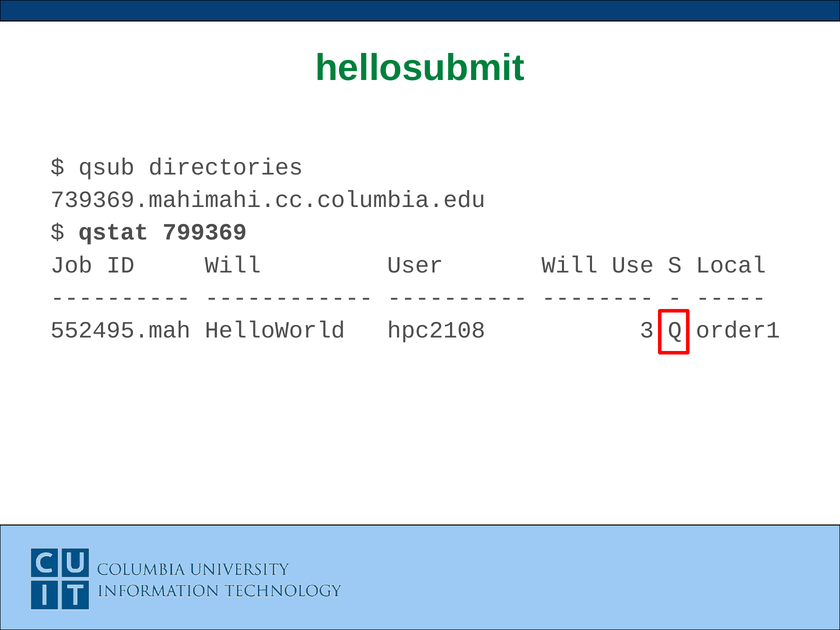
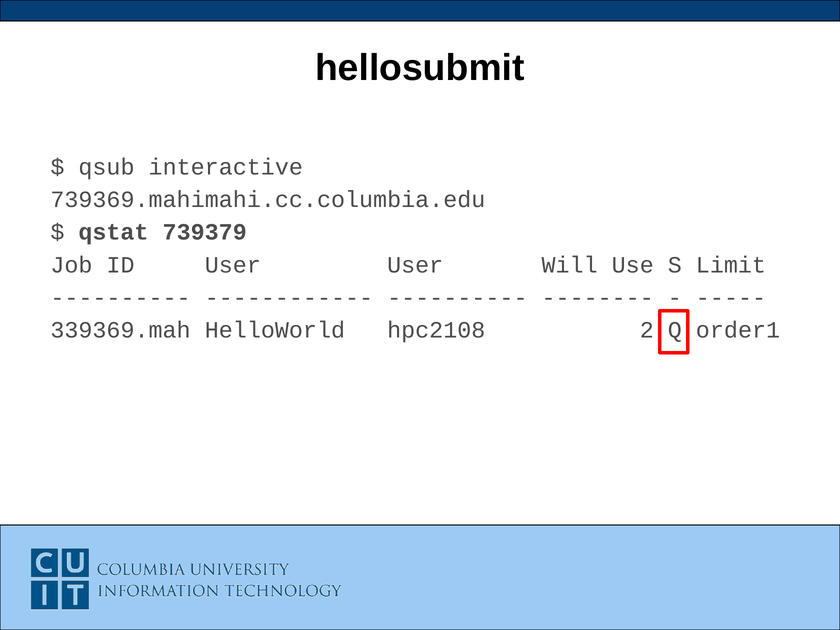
hellosubmit colour: green -> black
directories: directories -> interactive
799369: 799369 -> 739379
ID Will: Will -> User
Local: Local -> Limit
552495.mah: 552495.mah -> 339369.mah
3: 3 -> 2
